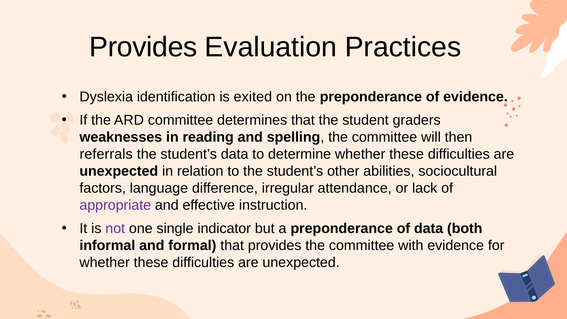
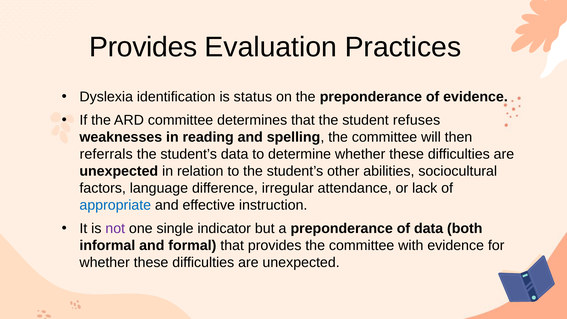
exited: exited -> status
graders: graders -> refuses
appropriate colour: purple -> blue
